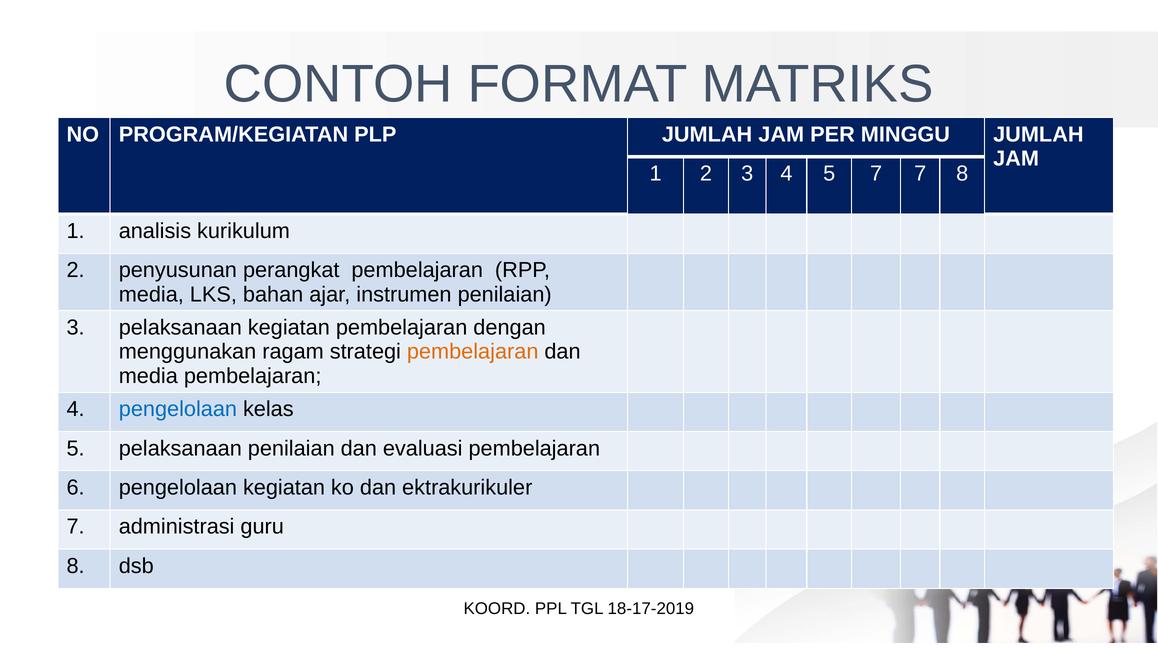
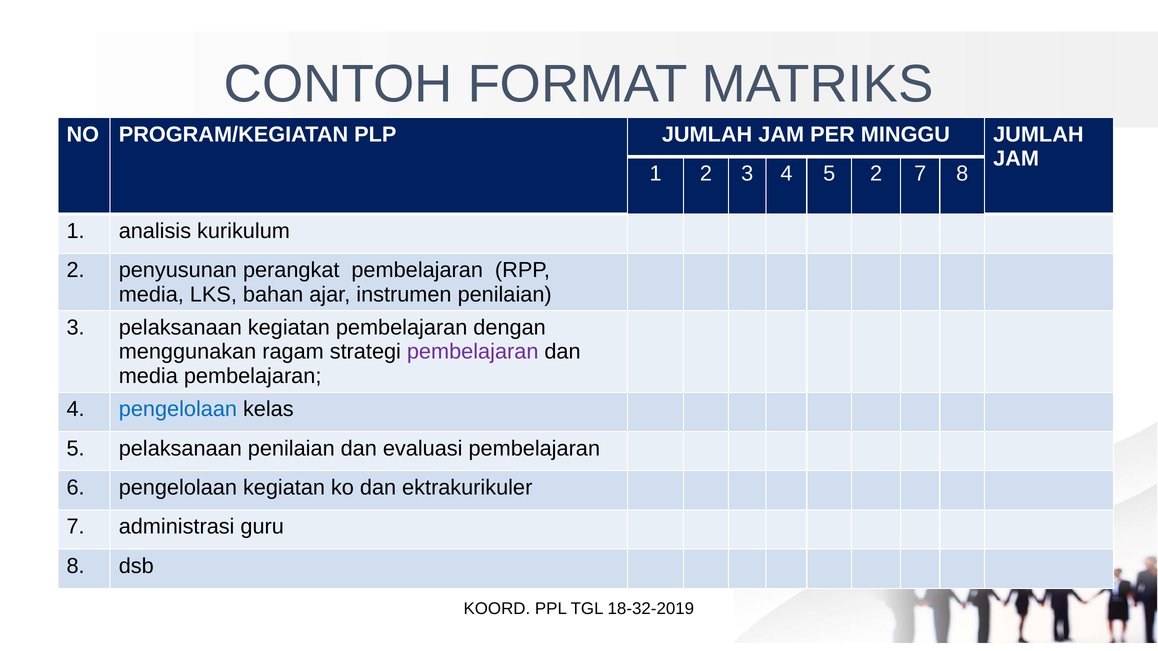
5 7: 7 -> 2
pembelajaran at (473, 352) colour: orange -> purple
18-17-2019: 18-17-2019 -> 18-32-2019
